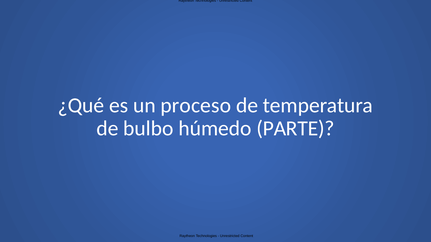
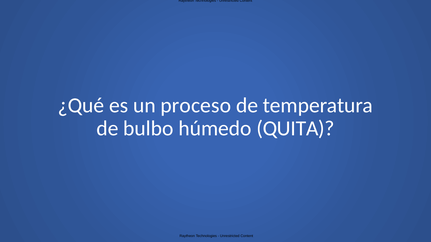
PARTE: PARTE -> QUITA
